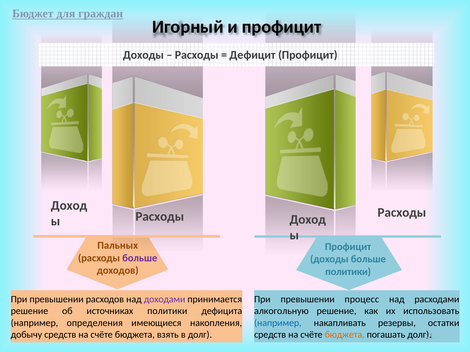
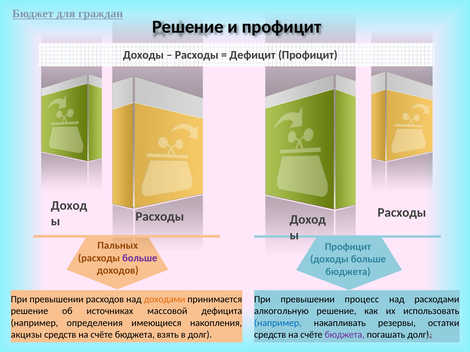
Игорный at (188, 27): Игорный -> Решение
политики at (348, 272): политики -> бюджета
доходами colour: purple -> orange
источниках политики: политики -> массовой
добычу: добычу -> акцизы
бюджета at (345, 335) colour: orange -> purple
